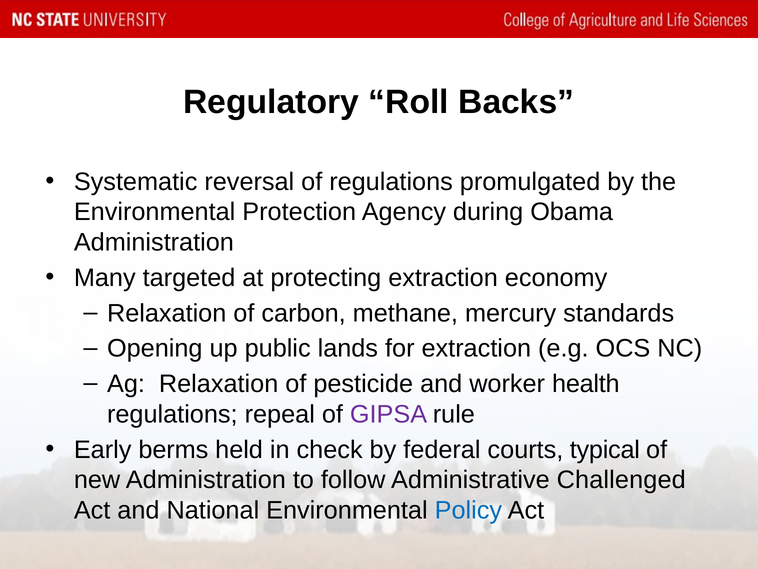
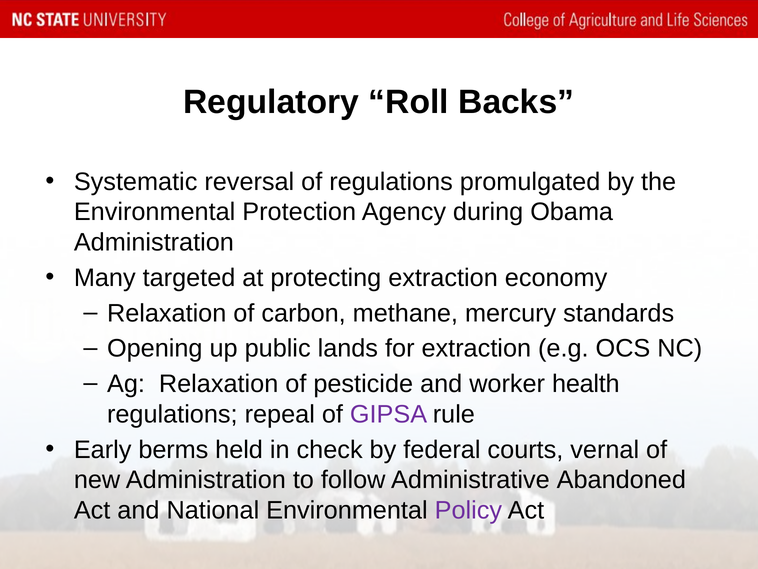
typical: typical -> vernal
Challenged: Challenged -> Abandoned
Policy colour: blue -> purple
